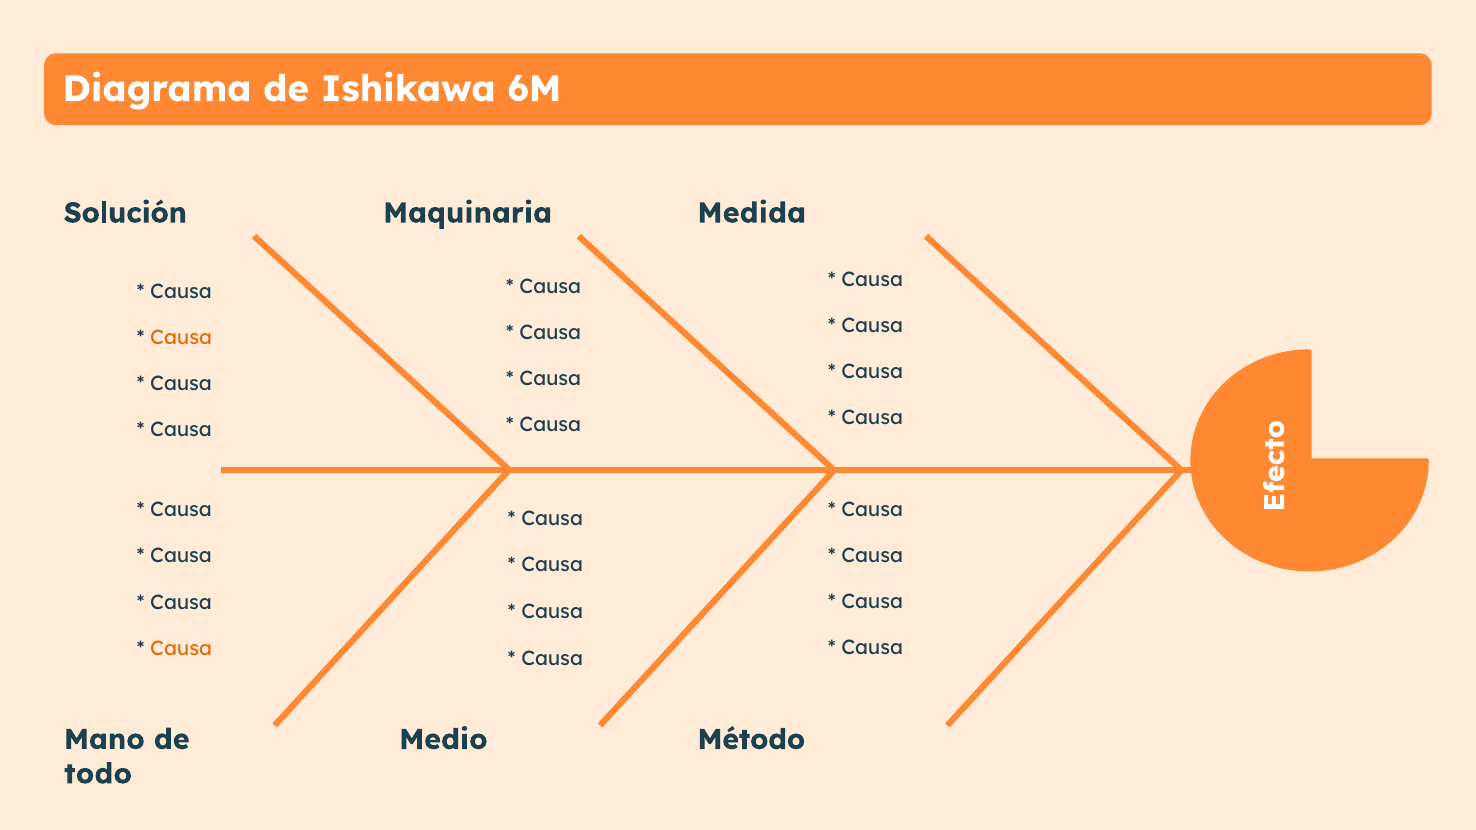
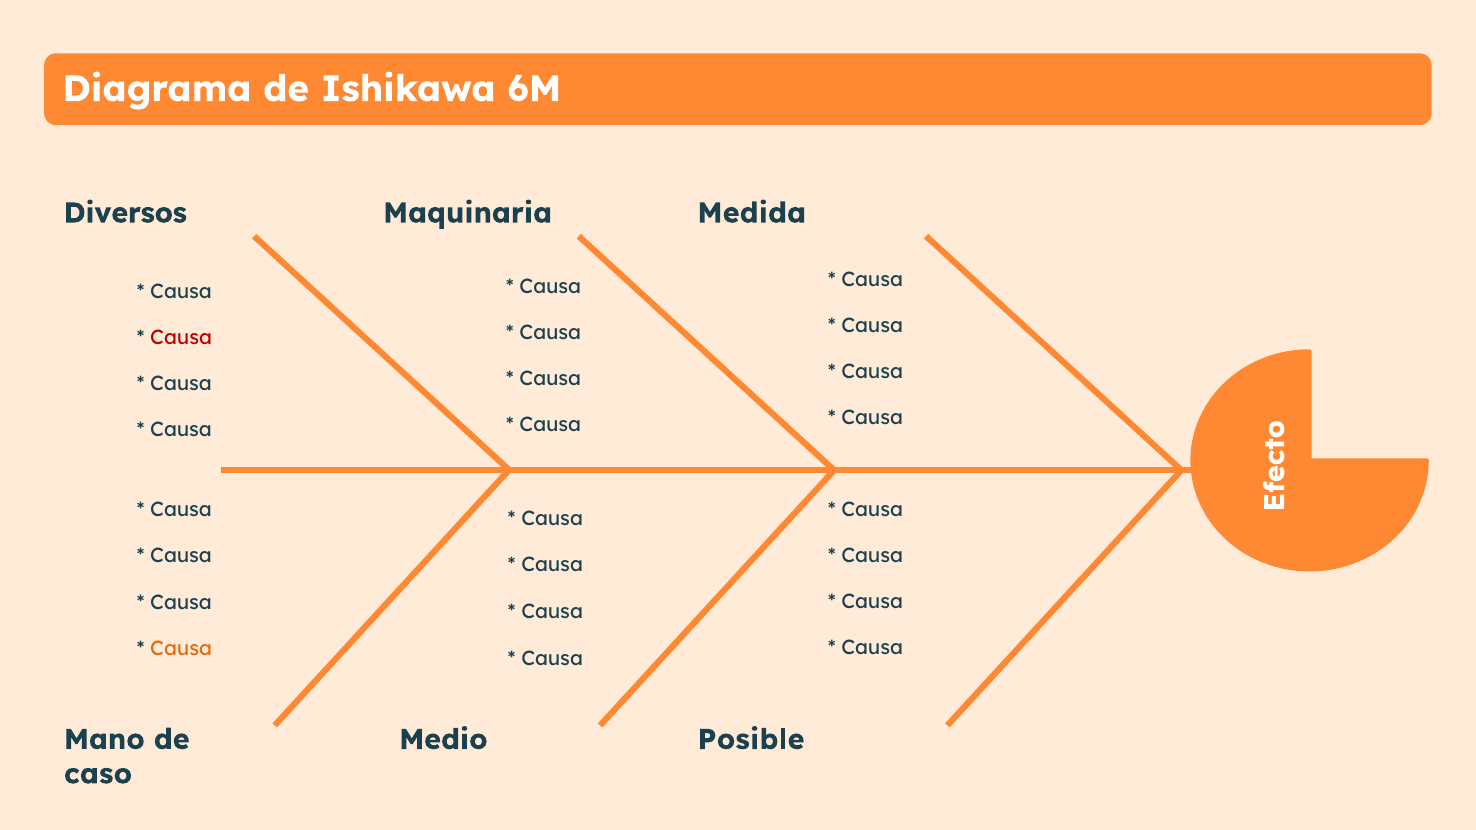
Solución: Solución -> Diversos
Causa at (181, 338) colour: orange -> red
Método: Método -> Posible
todo: todo -> caso
